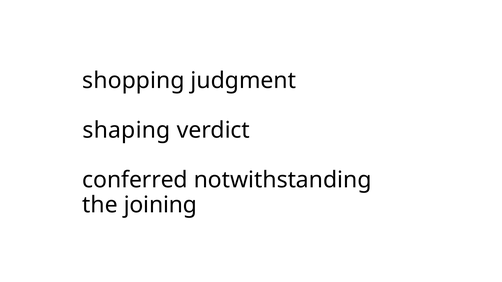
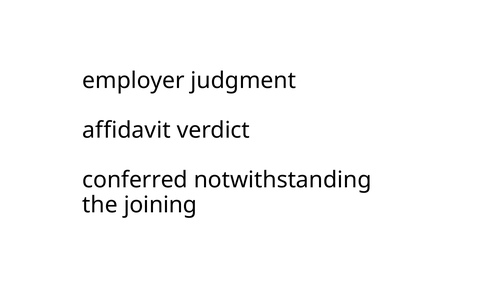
shopping: shopping -> employer
shaping: shaping -> affidavit
